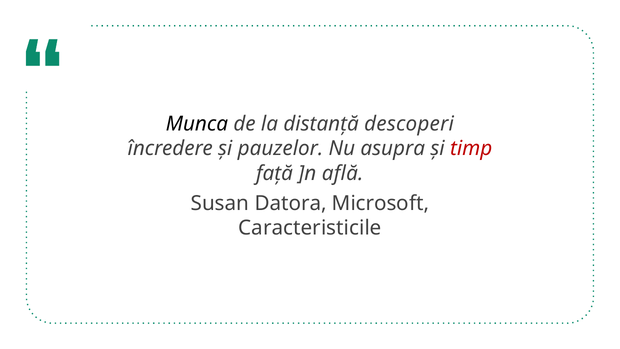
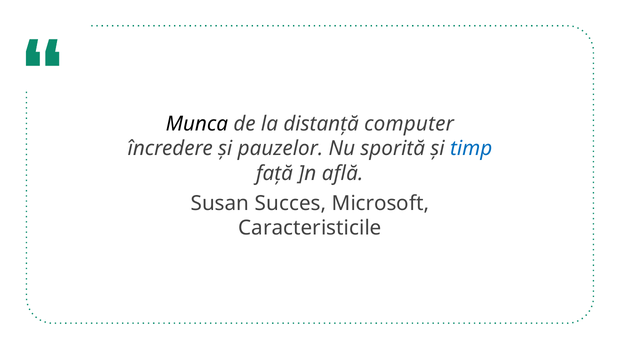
descoperi: descoperi -> computer
asupra: asupra -> sporită
timp colour: red -> blue
Datora: Datora -> Succes
